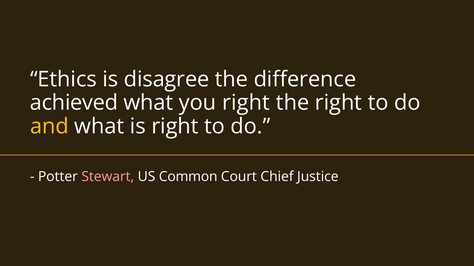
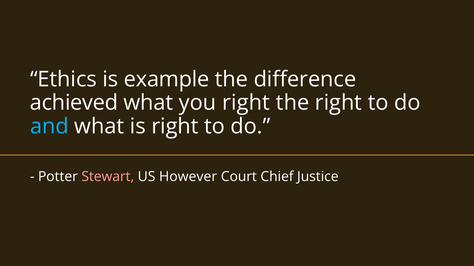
disagree: disagree -> example
and colour: yellow -> light blue
Common: Common -> However
